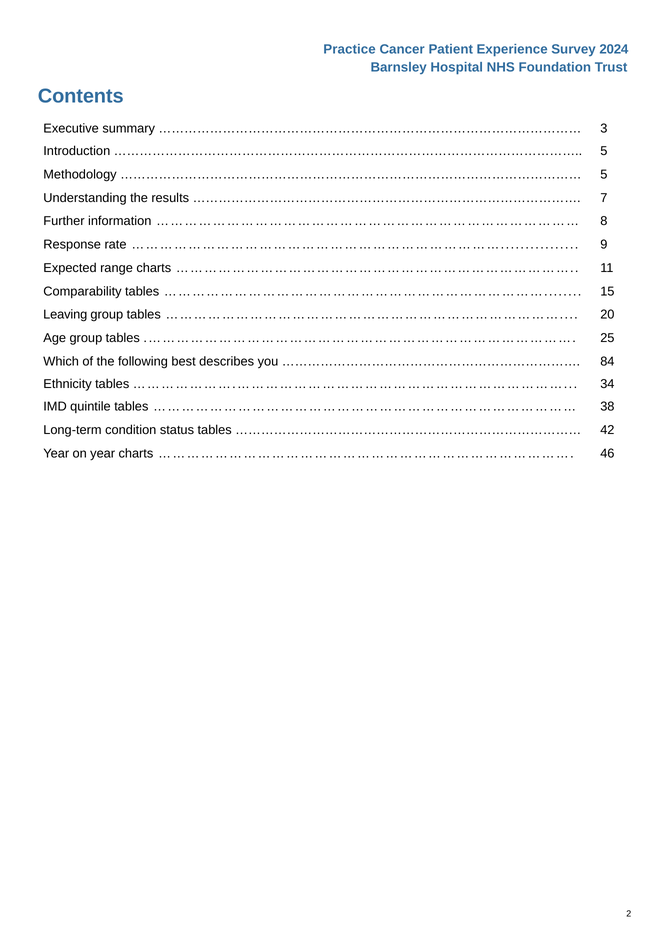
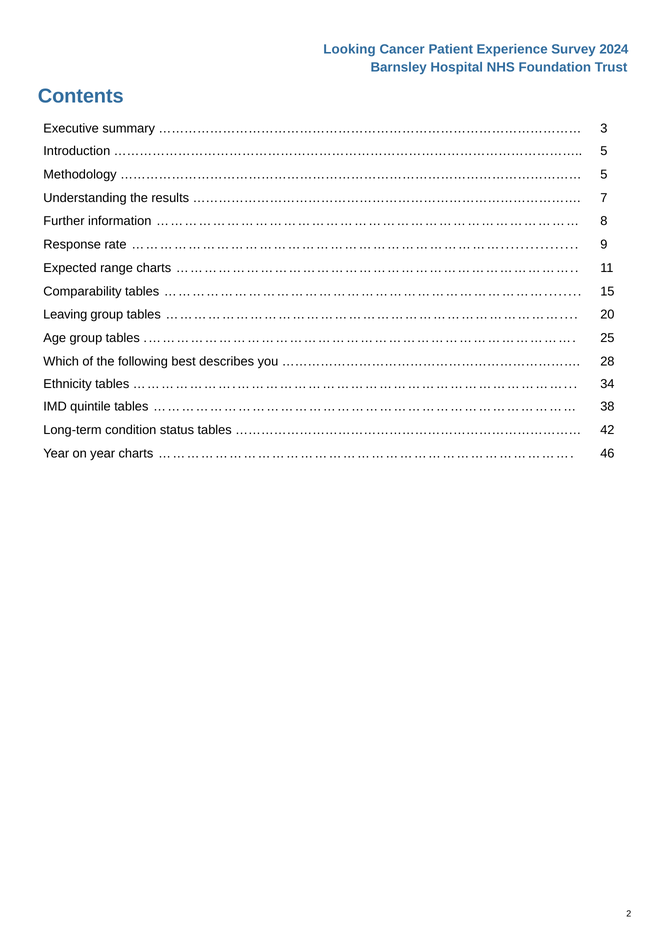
Practice: Practice -> Looking
84: 84 -> 28
